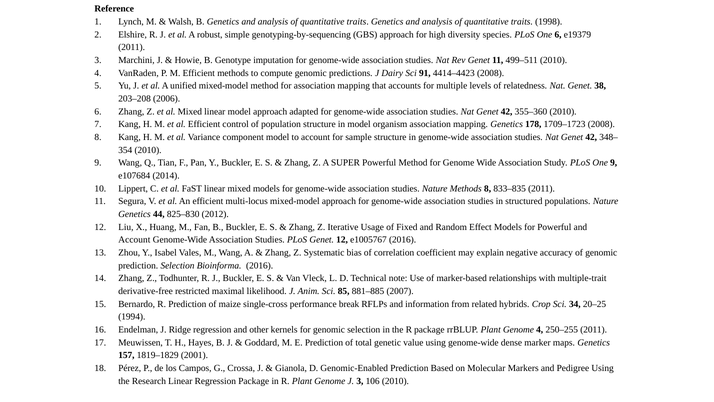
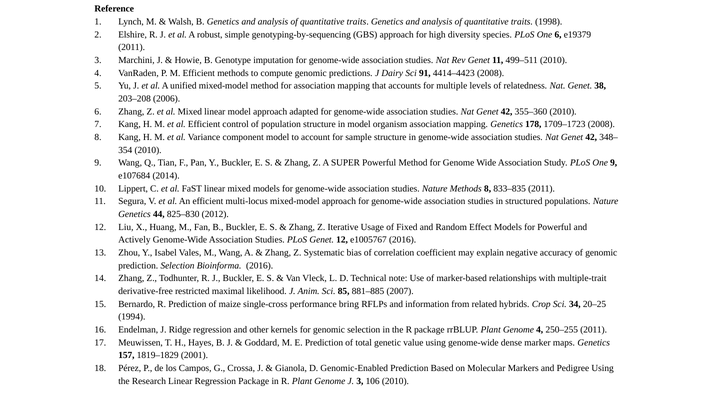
Account at (134, 240): Account -> Actively
break: break -> bring
